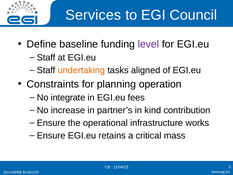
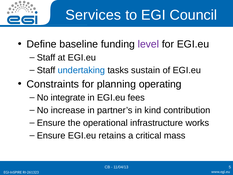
undertaking colour: orange -> blue
aligned: aligned -> sustain
operation: operation -> operating
